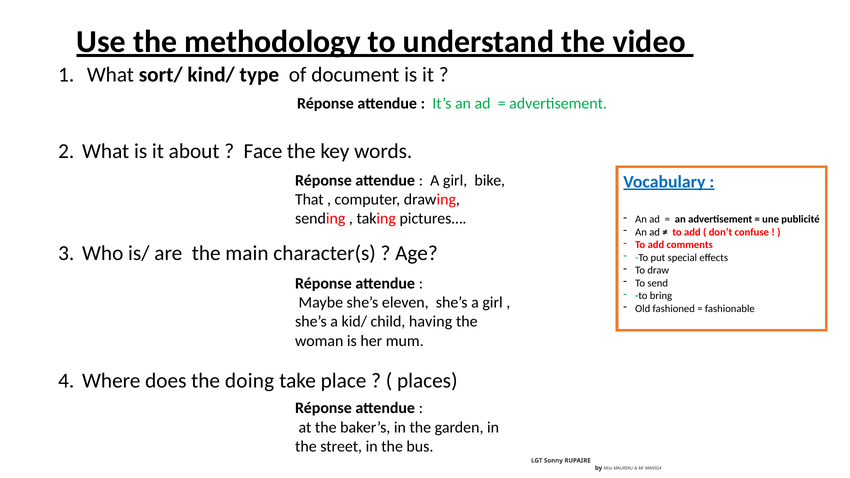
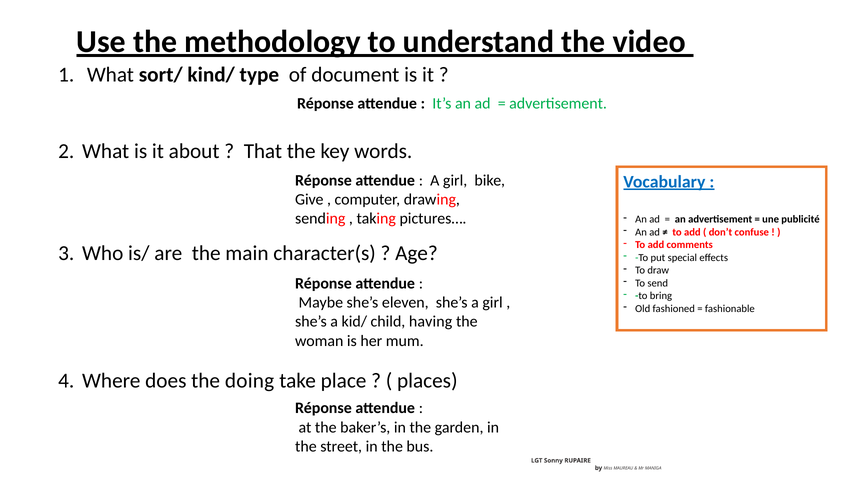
Face: Face -> That
That: That -> Give
